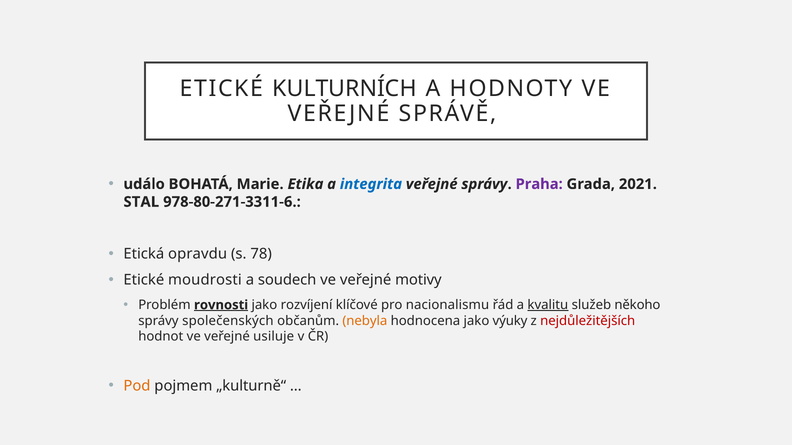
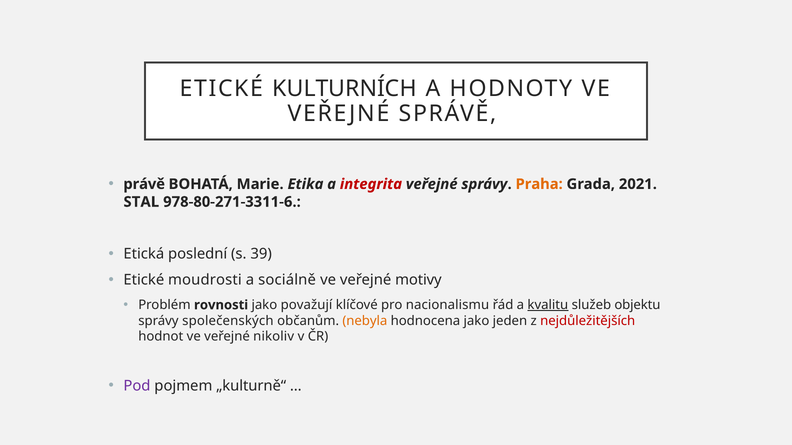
událo: událo -> právě
integrita colour: blue -> red
Praha colour: purple -> orange
opravdu: opravdu -> poslední
78: 78 -> 39
soudech: soudech -> sociálně
rovnosti underline: present -> none
rozvíjení: rozvíjení -> považují
někoho: někoho -> objektu
výuky: výuky -> jeden
usiluje: usiluje -> nikoliv
Pod colour: orange -> purple
